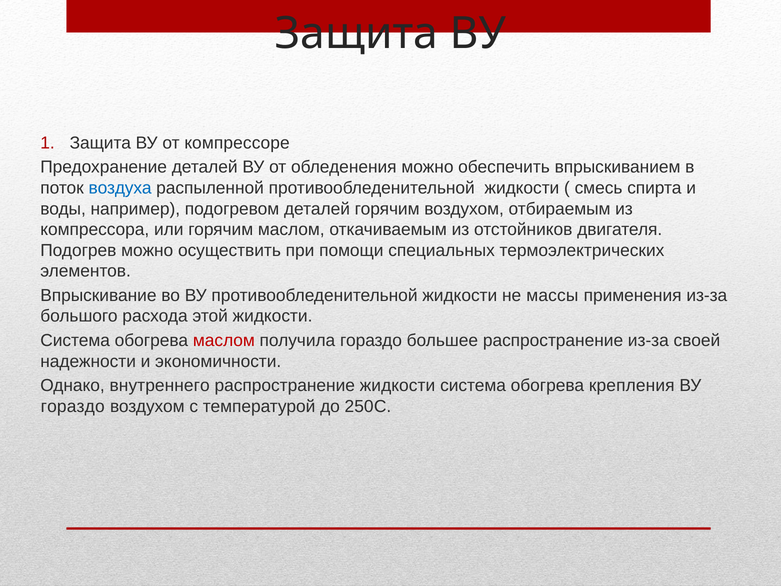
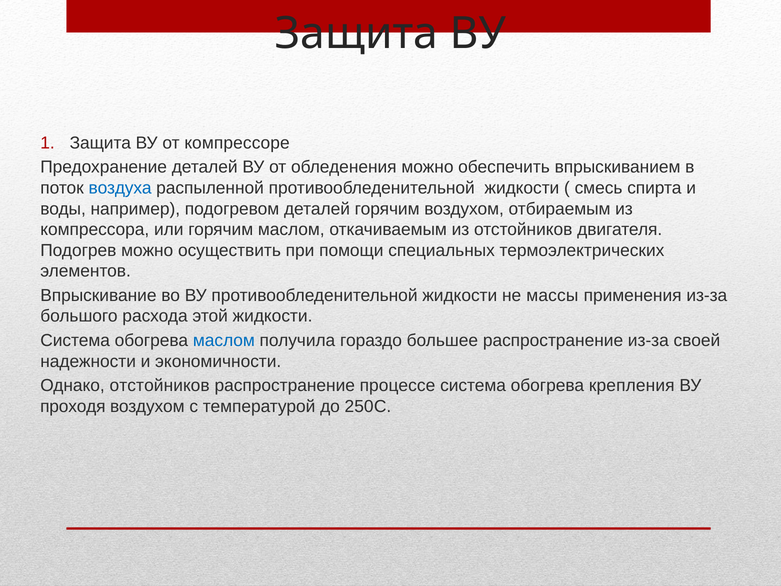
маслом at (224, 340) colour: red -> blue
Однако внутреннего: внутреннего -> отстойников
распространение жидкости: жидкости -> процессе
гораздо at (73, 406): гораздо -> проходя
